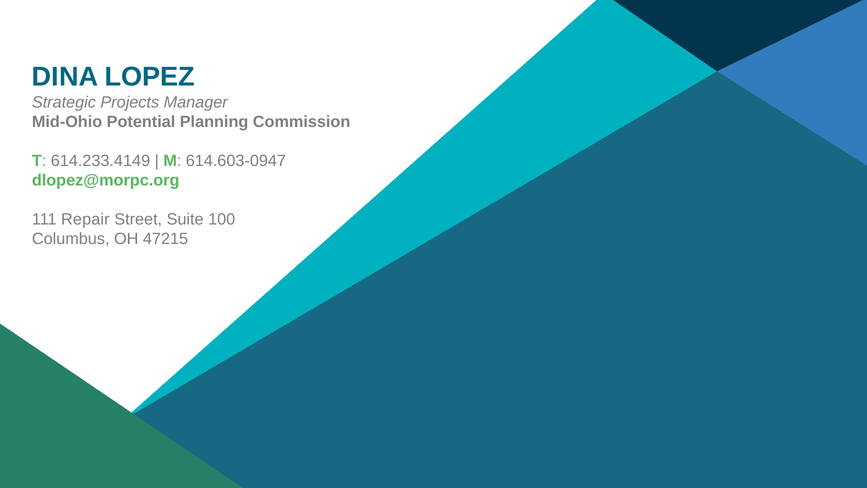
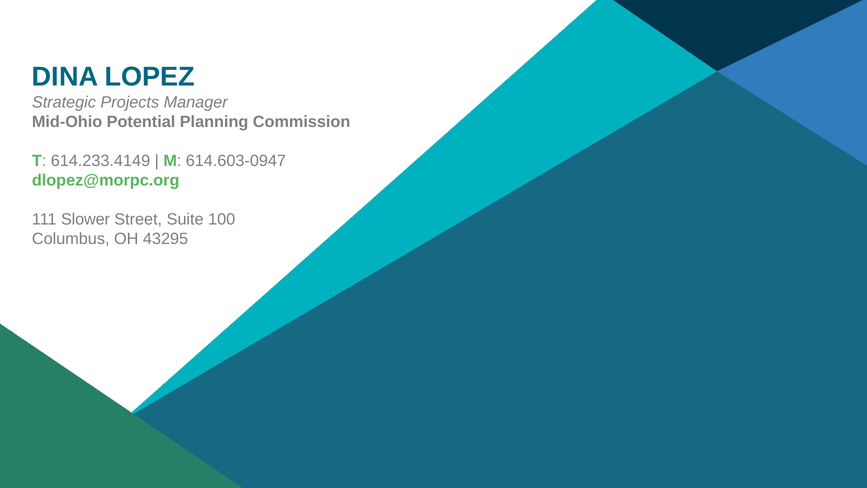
Repair: Repair -> Slower
47215: 47215 -> 43295
